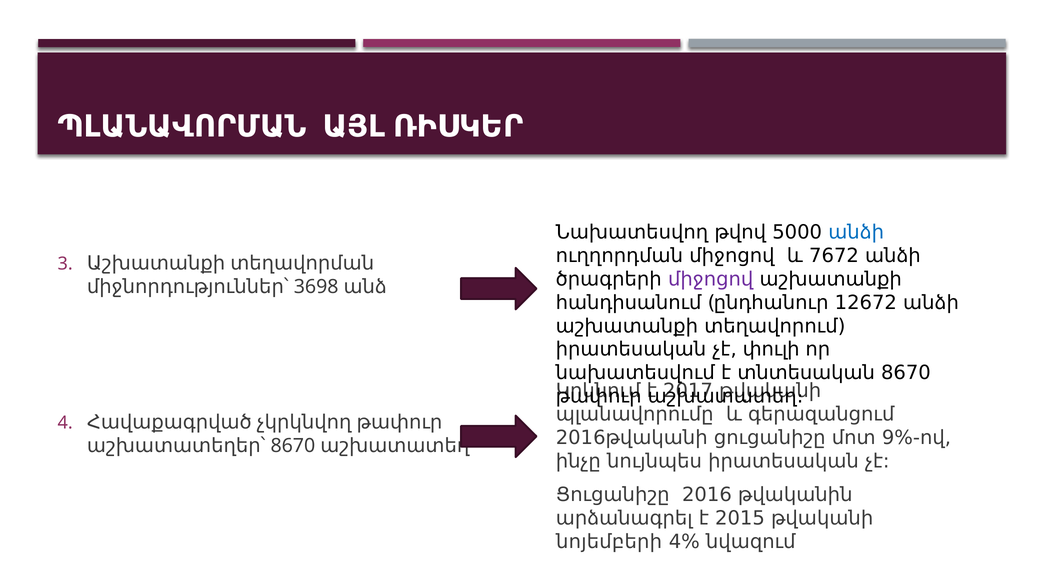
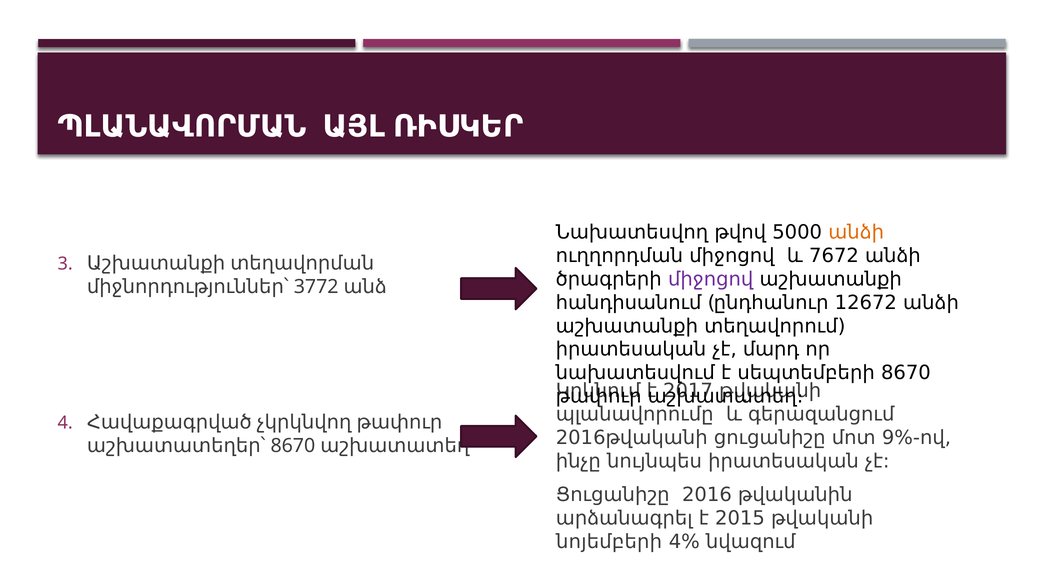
անձի at (856, 232) colour: blue -> orange
3698: 3698 -> 3772
փուլի: փուլի -> մարդ
տնտեսական: տնտեսական -> սեպտեմբերի
